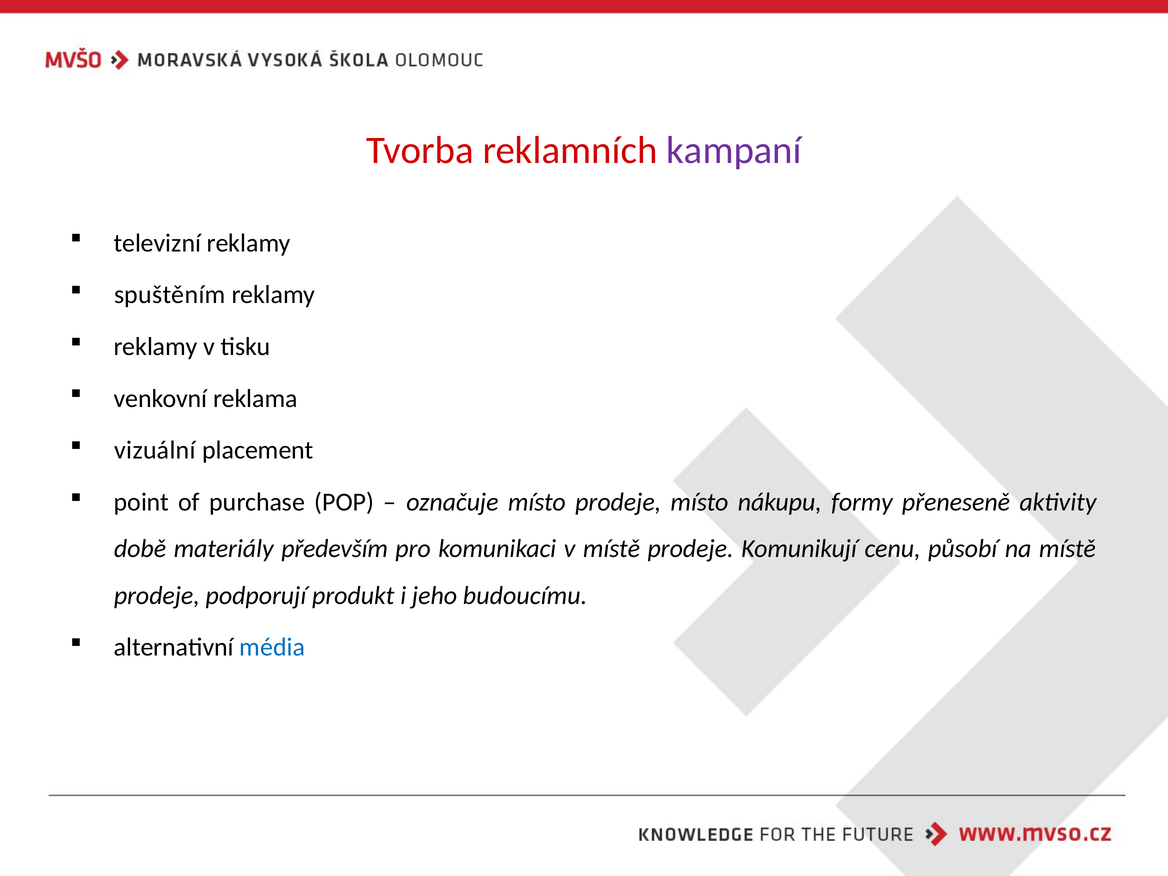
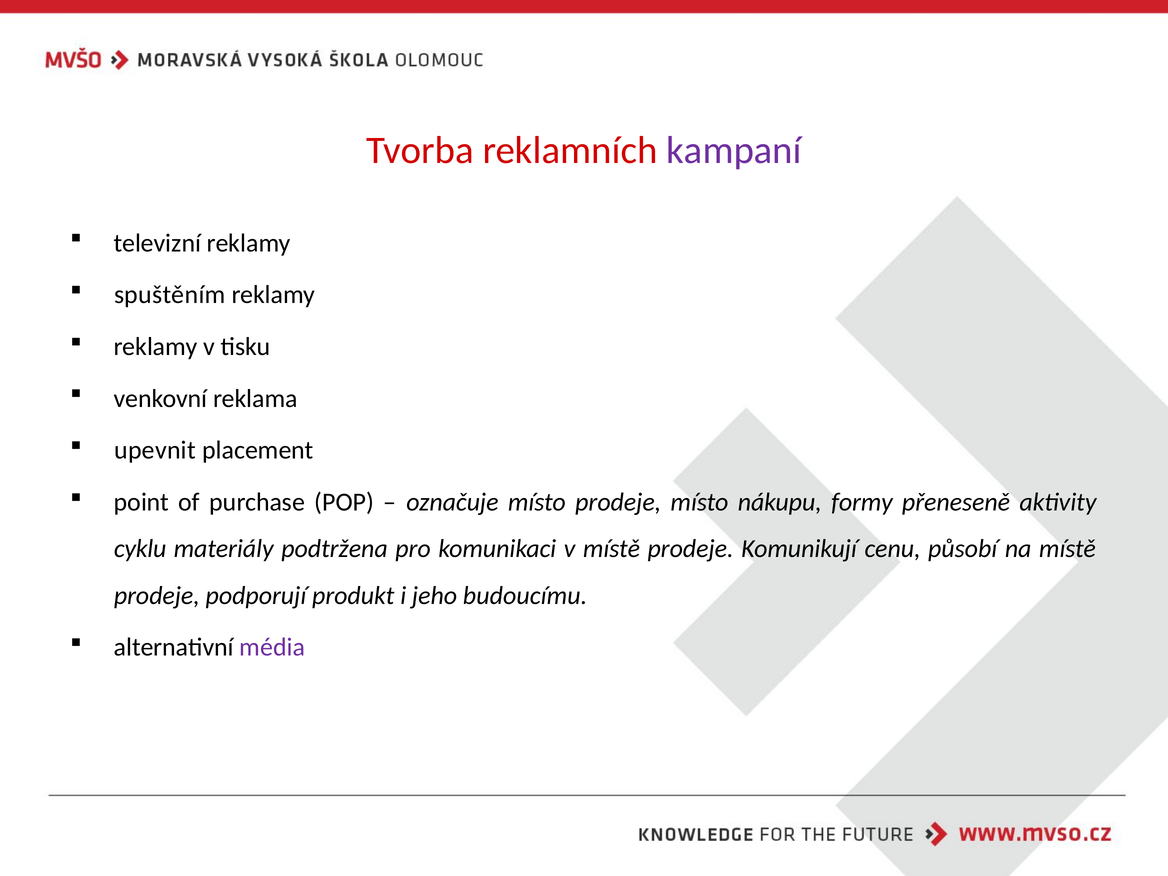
vizuální: vizuální -> upevnit
době: době -> cyklu
především: především -> podtržena
média colour: blue -> purple
